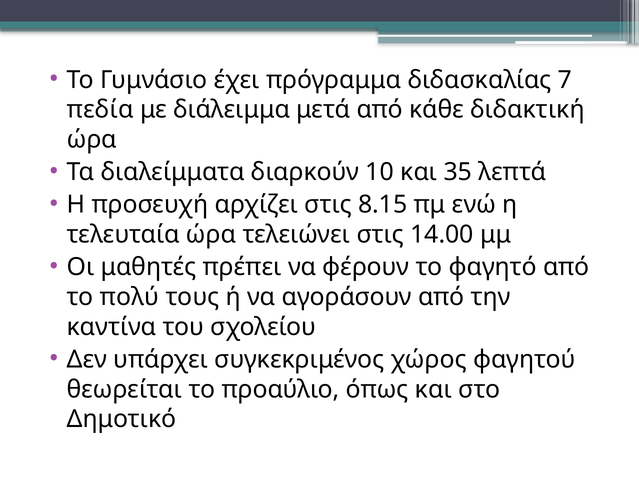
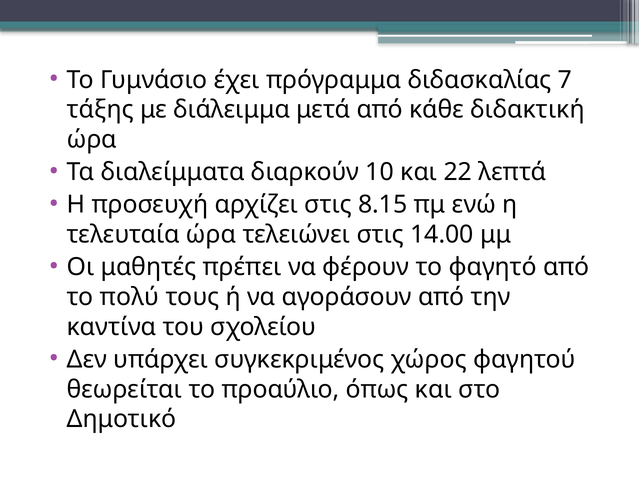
πεδία: πεδία -> τάξης
35: 35 -> 22
